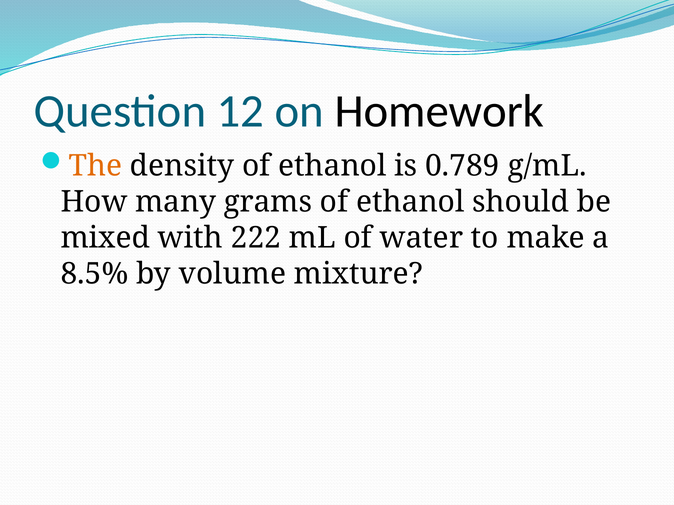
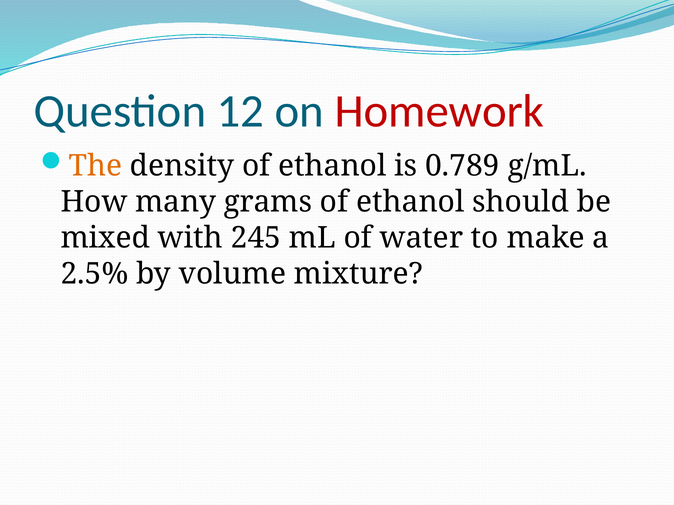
Homework colour: black -> red
222: 222 -> 245
8.5%: 8.5% -> 2.5%
